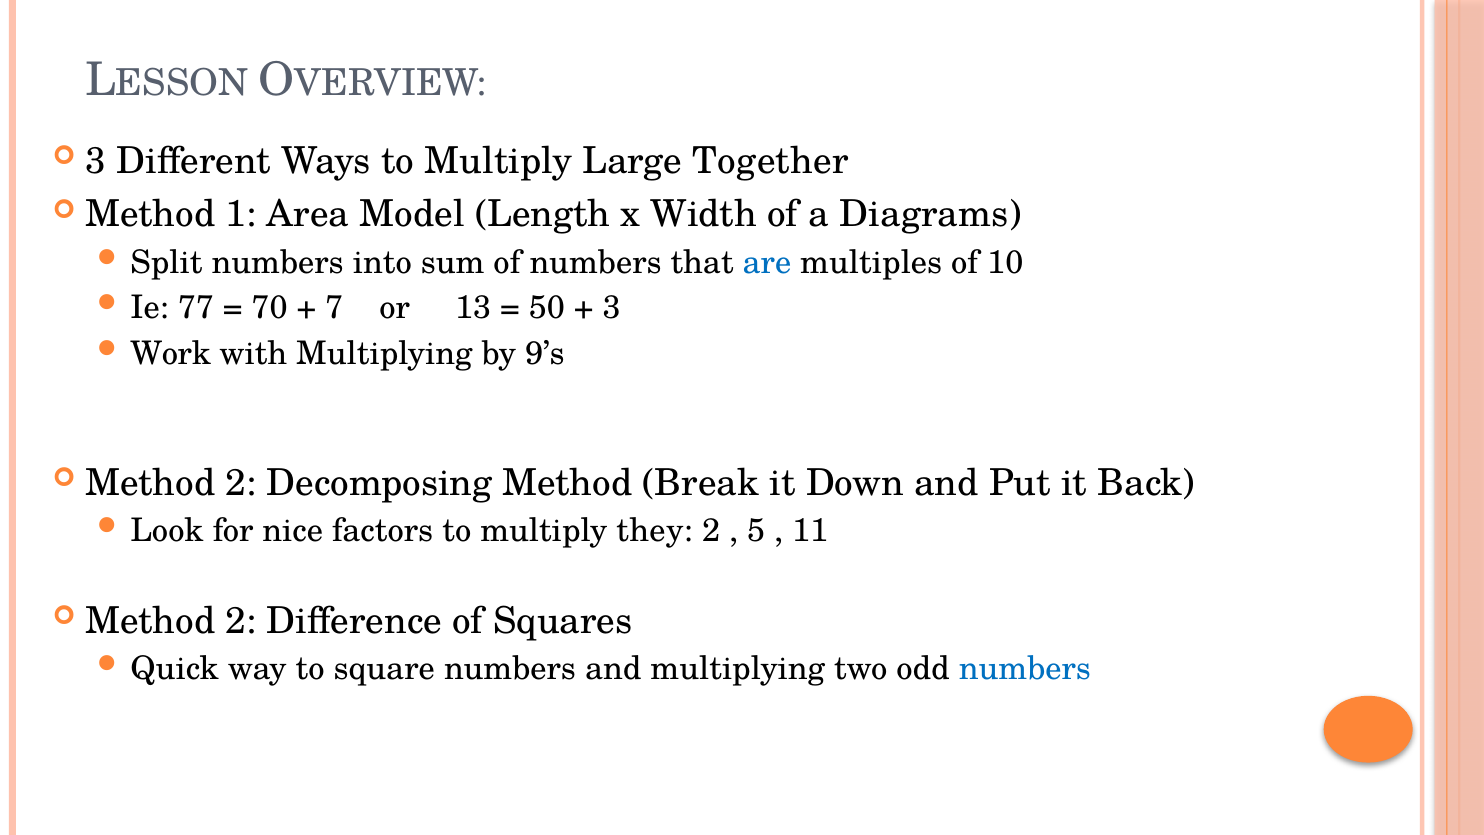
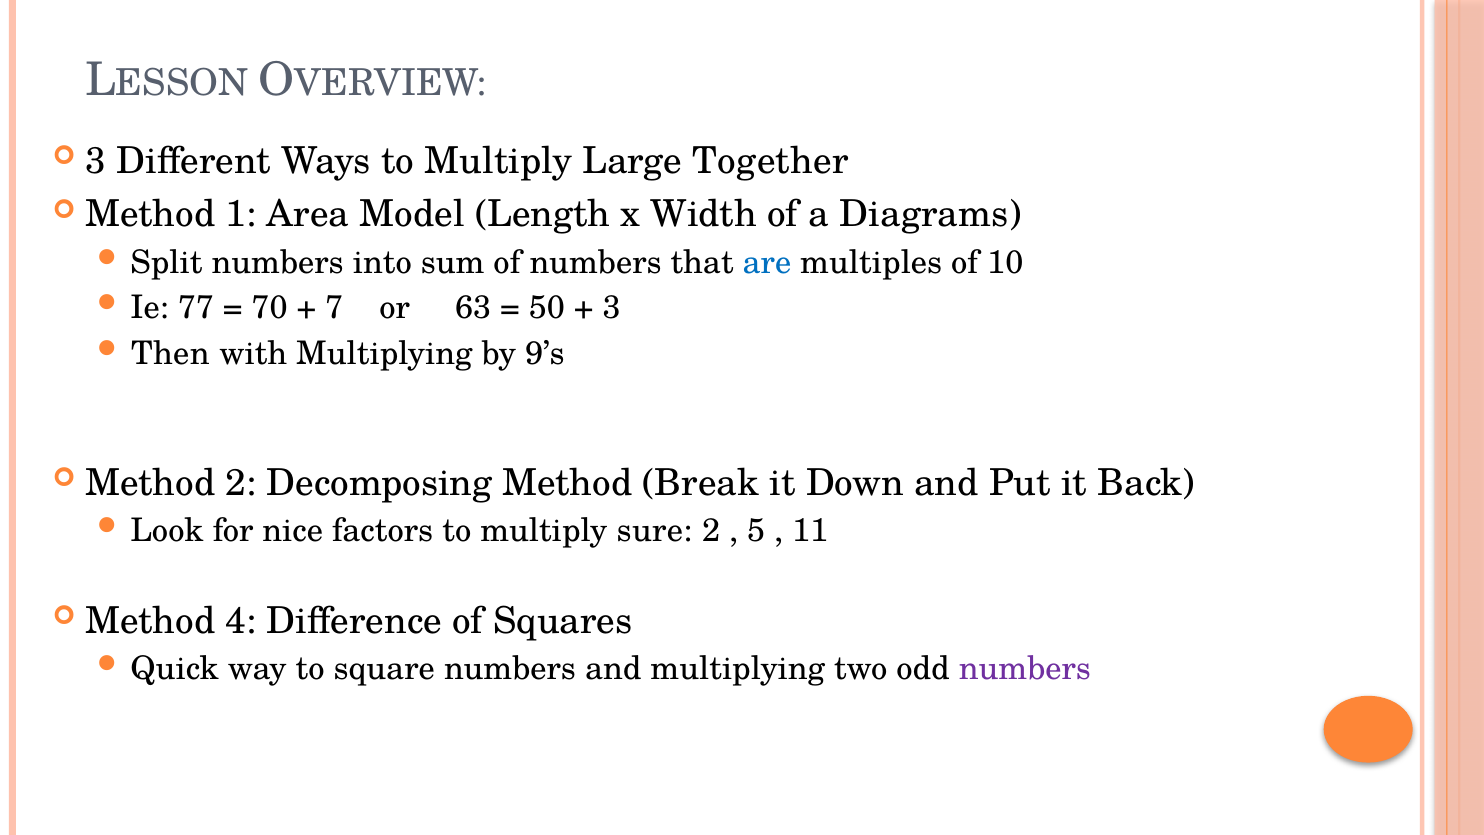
13: 13 -> 63
Work: Work -> Then
they: they -> sure
2 at (241, 621): 2 -> 4
numbers at (1025, 669) colour: blue -> purple
